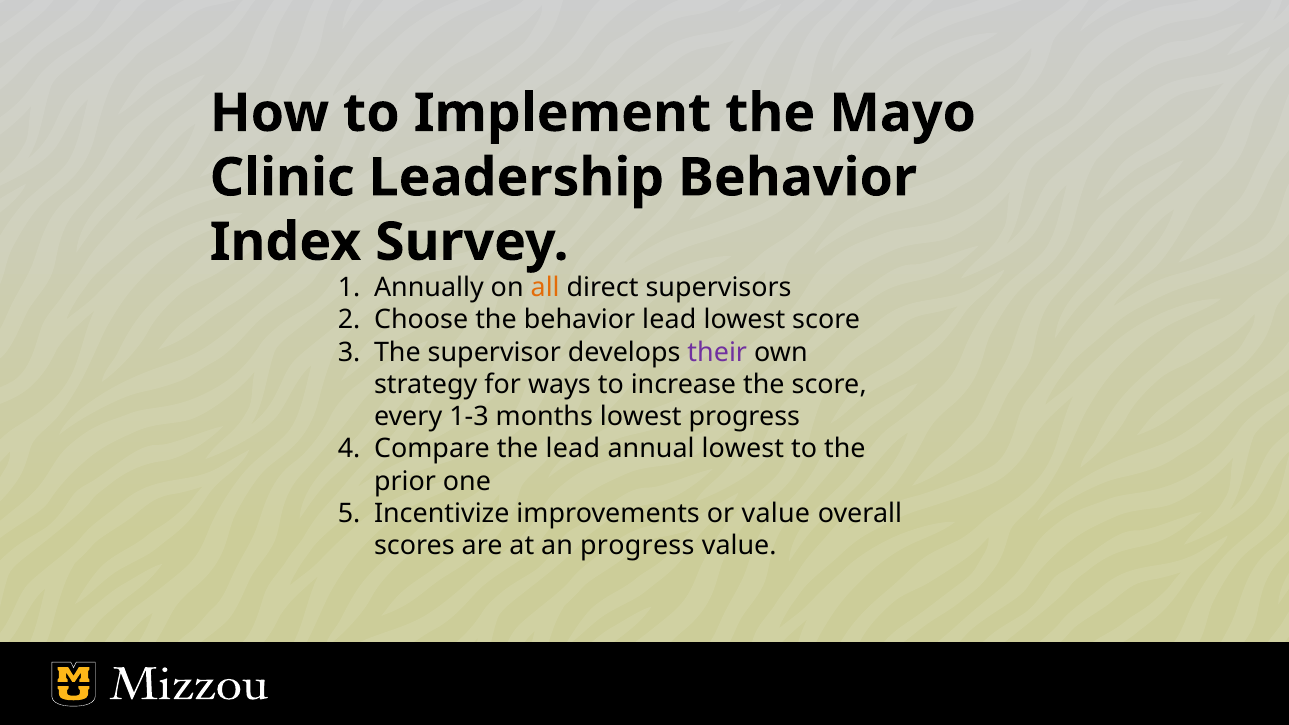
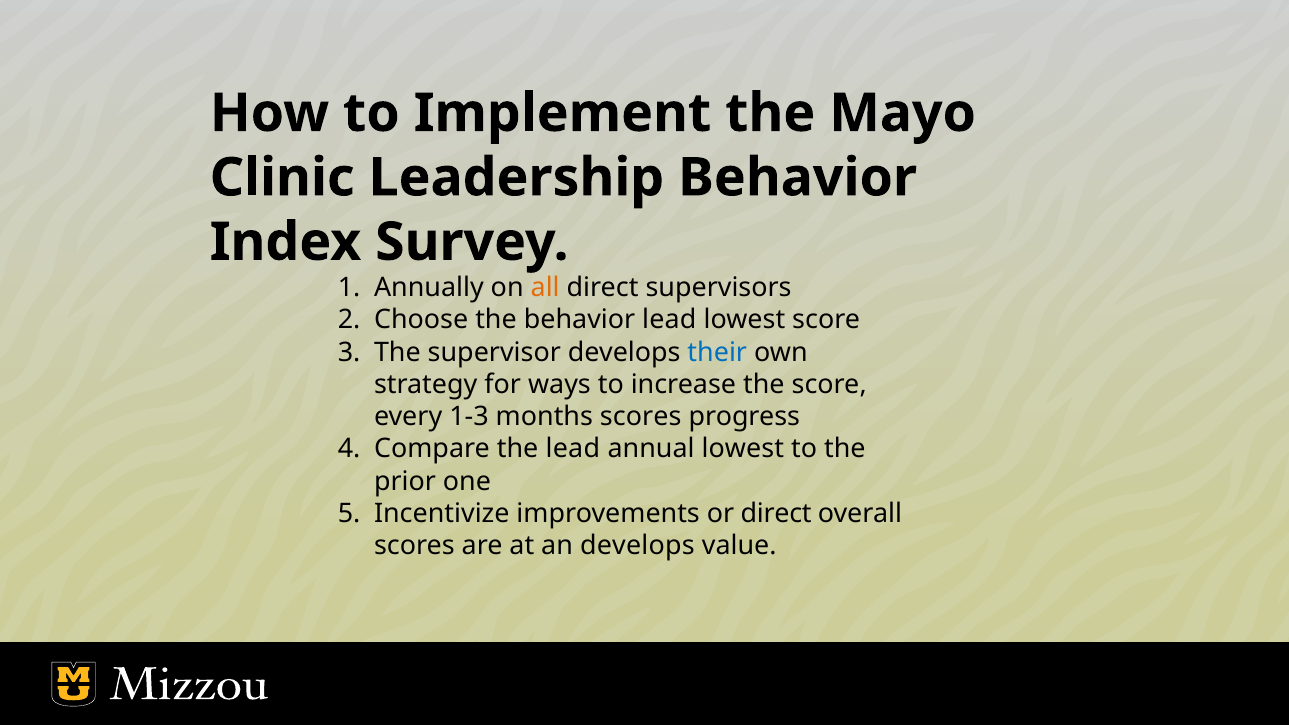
their colour: purple -> blue
months lowest: lowest -> scores
or value: value -> direct
an progress: progress -> develops
